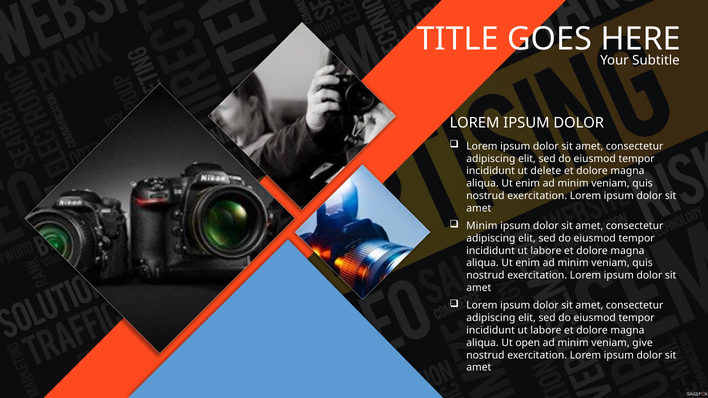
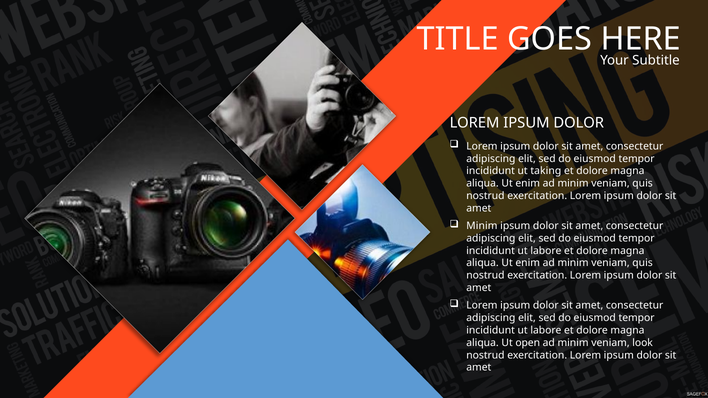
delete: delete -> taking
give: give -> look
